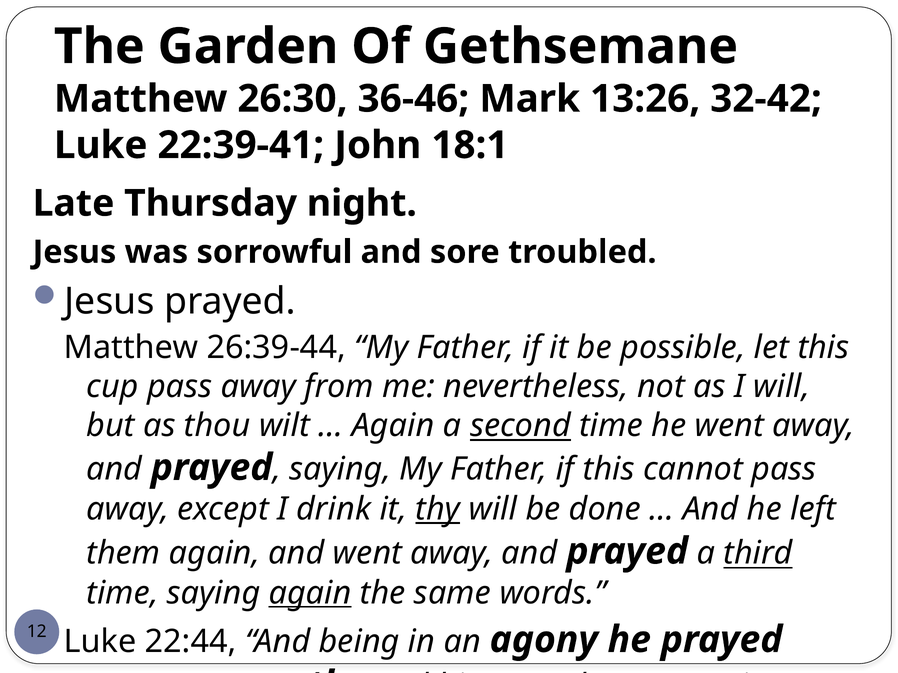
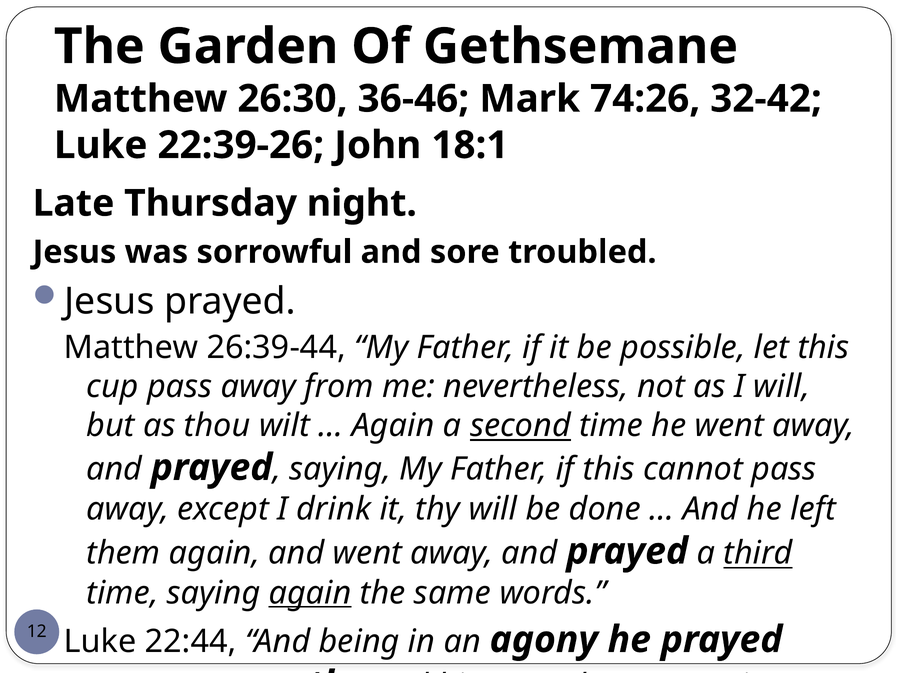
13:26: 13:26 -> 74:26
22:39-41: 22:39-41 -> 22:39-26
thy underline: present -> none
